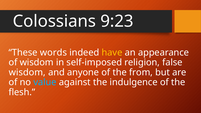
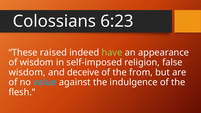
9:23: 9:23 -> 6:23
words: words -> raised
have colour: yellow -> light green
anyone: anyone -> deceive
